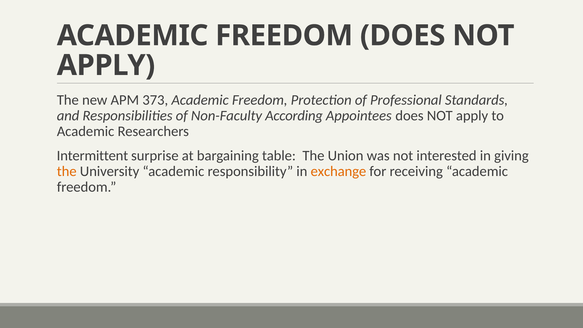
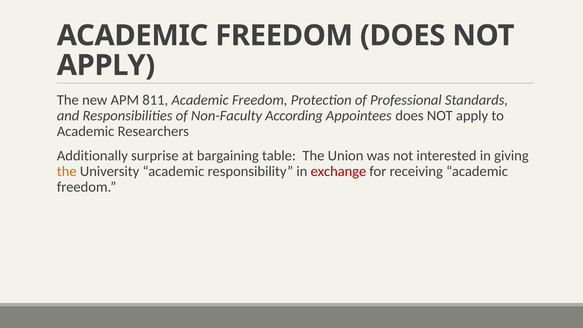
373: 373 -> 811
Intermittent: Intermittent -> Additionally
exchange colour: orange -> red
